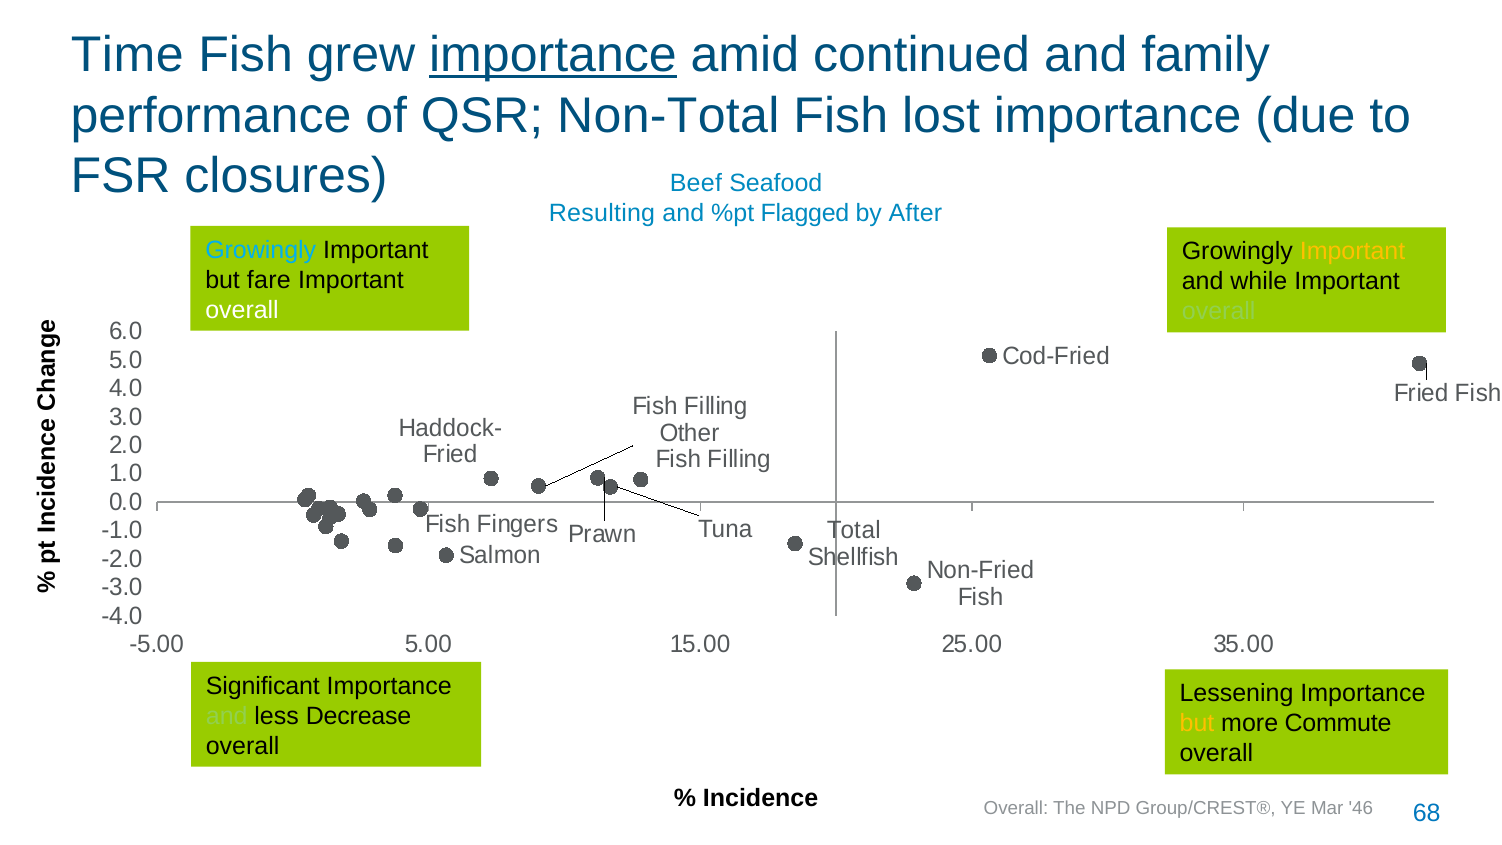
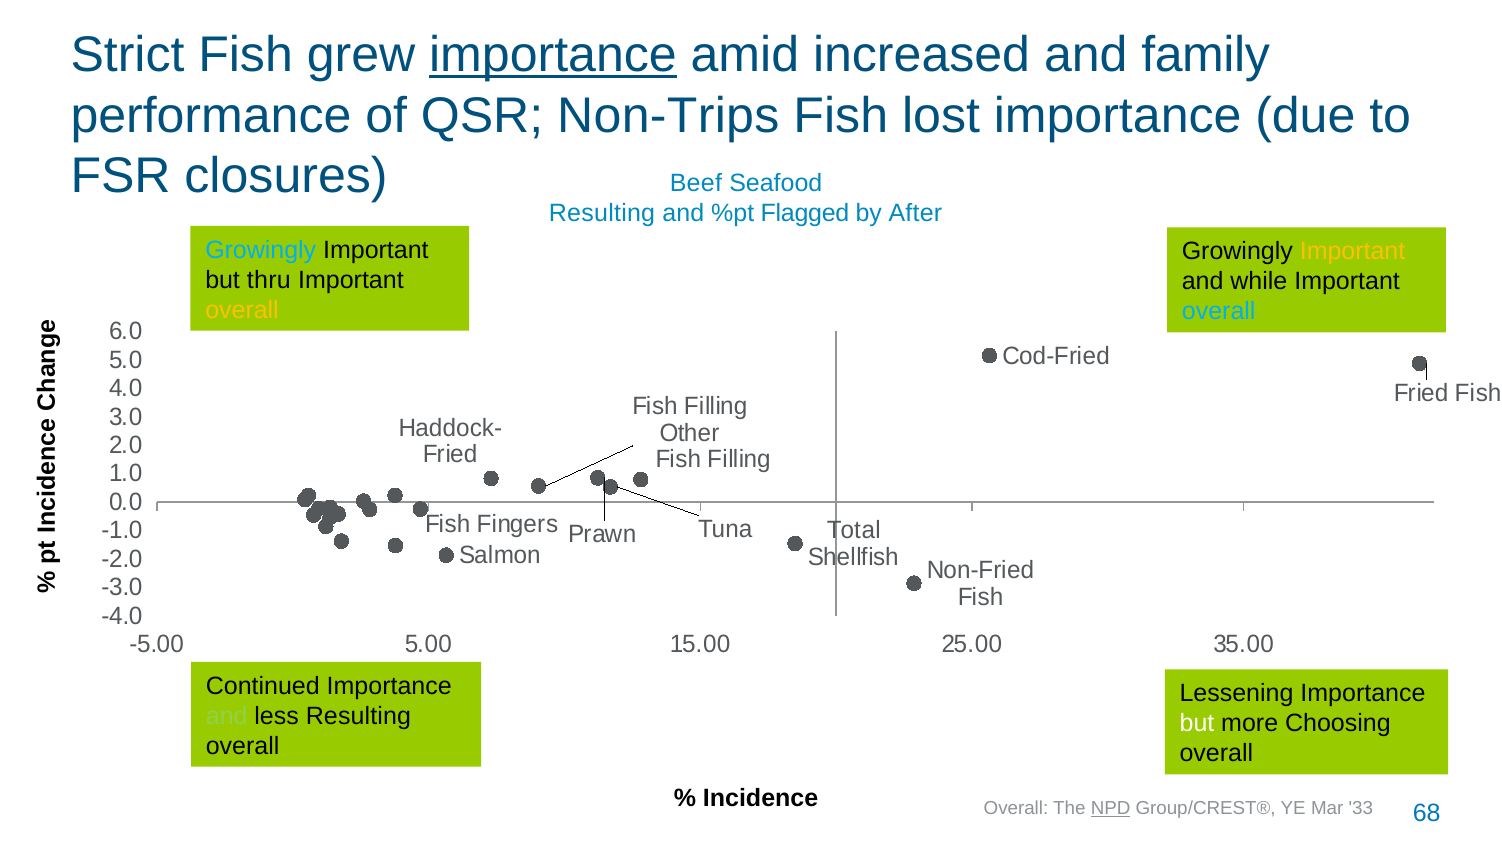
Time: Time -> Strict
continued: continued -> increased
Non-Total: Non-Total -> Non-Trips
fare: fare -> thru
overall at (242, 310) colour: white -> yellow
overall at (1219, 312) colour: light green -> light blue
Significant: Significant -> Continued
less Decrease: Decrease -> Resulting
but at (1197, 724) colour: yellow -> white
Commute: Commute -> Choosing
NPD underline: none -> present
46: 46 -> 33
